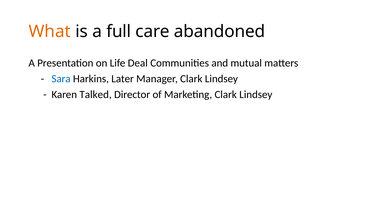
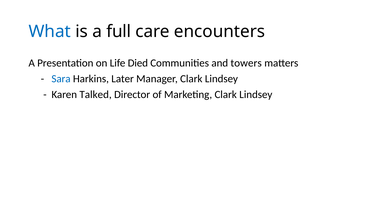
What colour: orange -> blue
abandoned: abandoned -> encounters
Deal: Deal -> Died
mutual: mutual -> towers
